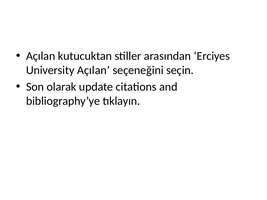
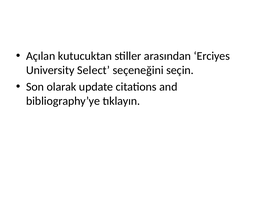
University Açılan: Açılan -> Select
